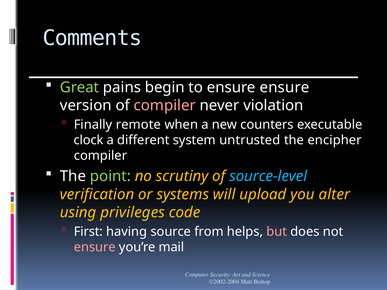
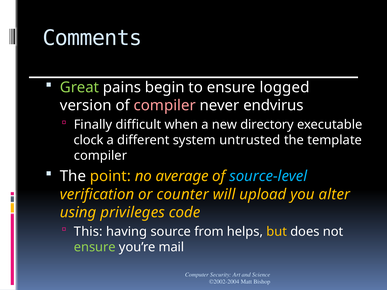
ensure ensure: ensure -> logged
violation: violation -> endvirus
remote: remote -> difficult
counters: counters -> directory
encipher: encipher -> template
point colour: light green -> yellow
scrutiny: scrutiny -> average
systems: systems -> counter
First: First -> This
but colour: pink -> yellow
ensure at (95, 247) colour: pink -> light green
